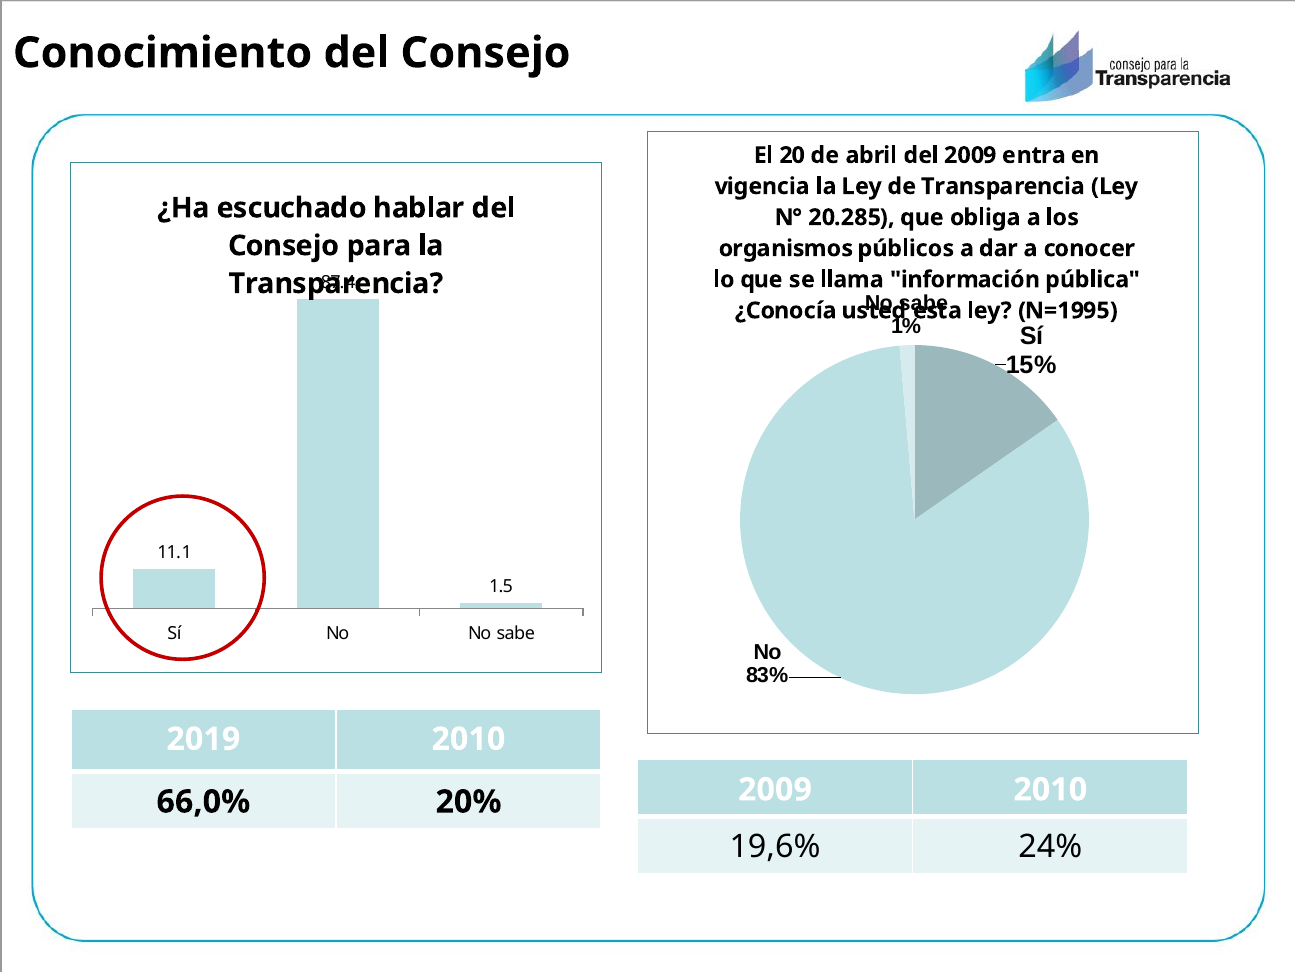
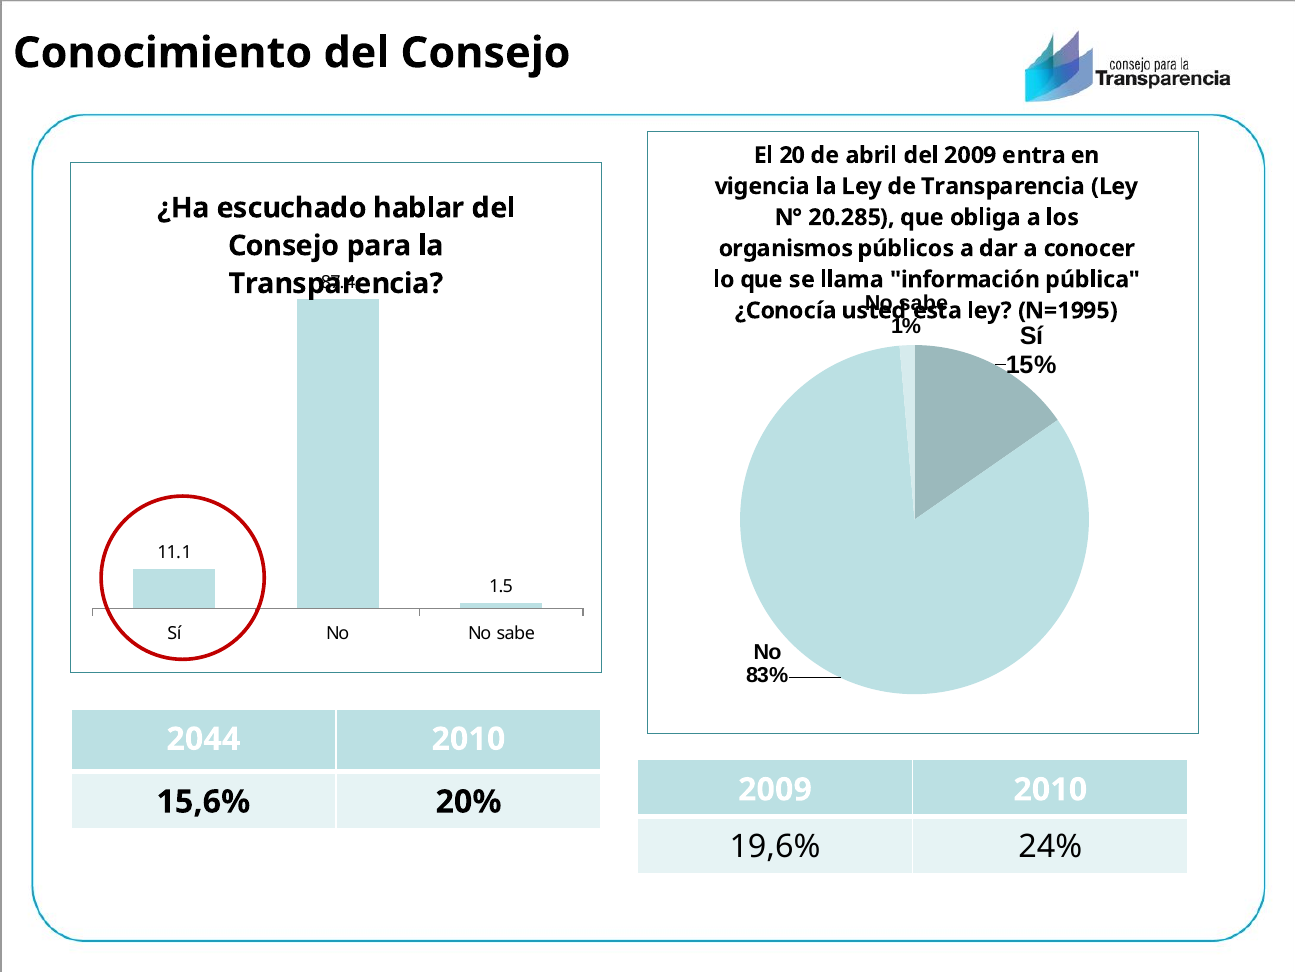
2019: 2019 -> 2044
66,0%: 66,0% -> 15,6%
